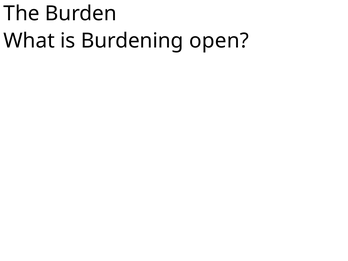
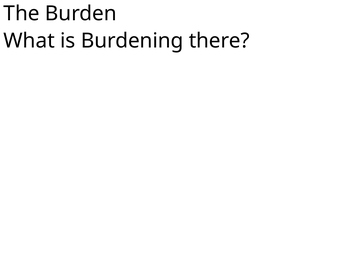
open: open -> there
